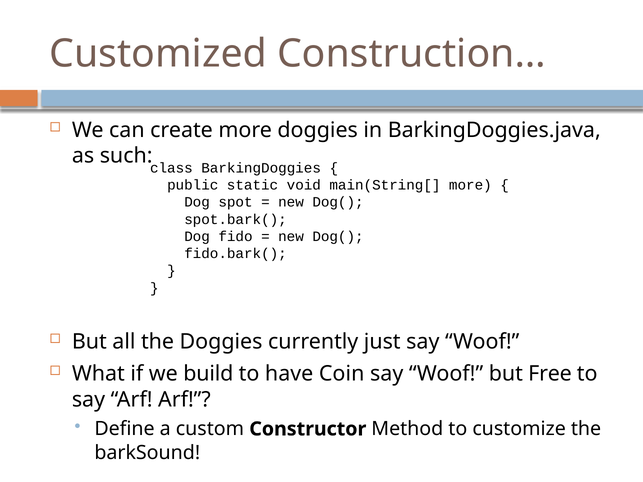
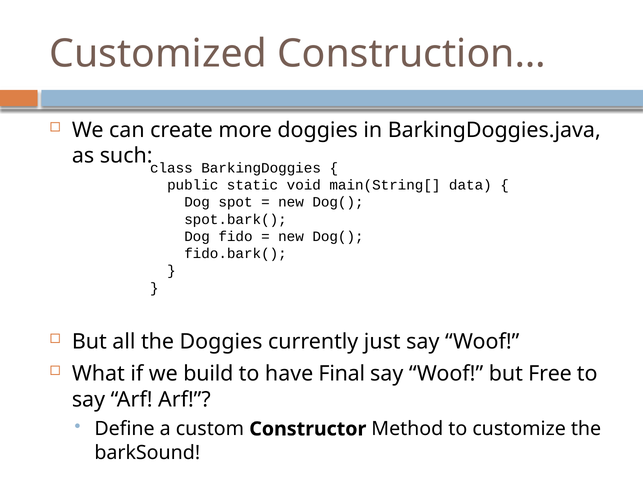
main(String[ more: more -> data
Coin: Coin -> Final
